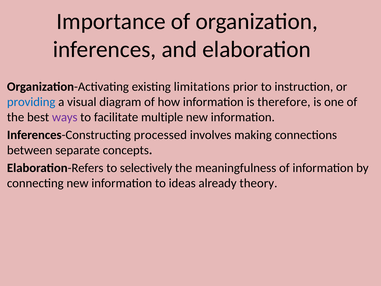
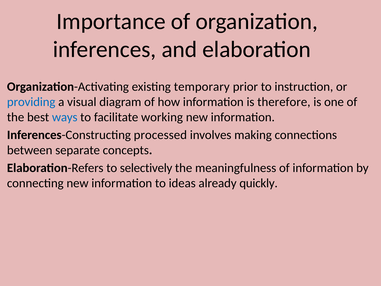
limitations: limitations -> temporary
ways colour: purple -> blue
multiple: multiple -> working
theory: theory -> quickly
